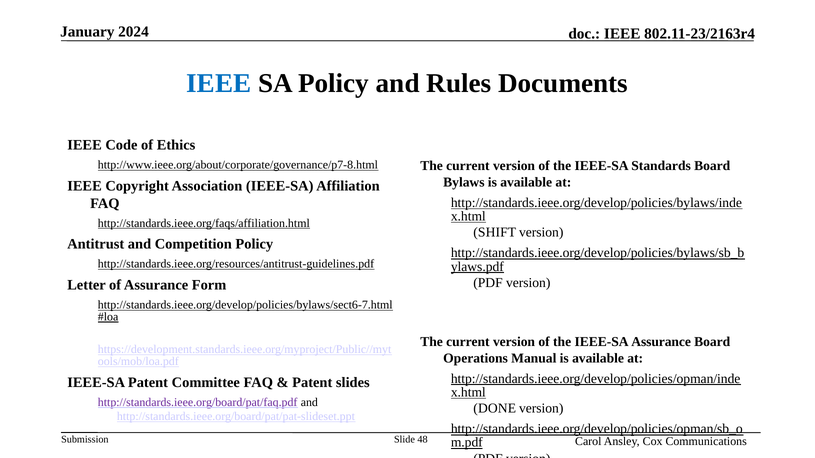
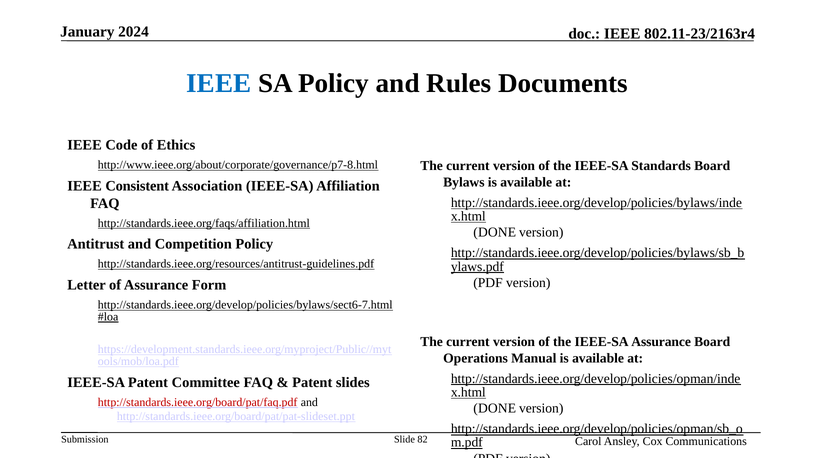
Copyright: Copyright -> Consistent
SHIFT at (495, 233): SHIFT -> DONE
http://standards.ieee.org/board/pat/faq.pdf colour: purple -> red
48: 48 -> 82
